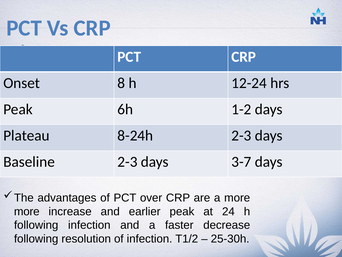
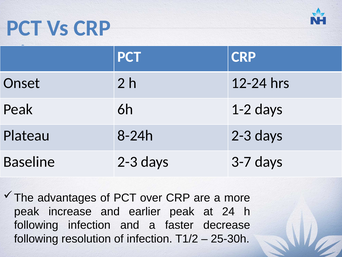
8: 8 -> 2
more at (27, 211): more -> peak
